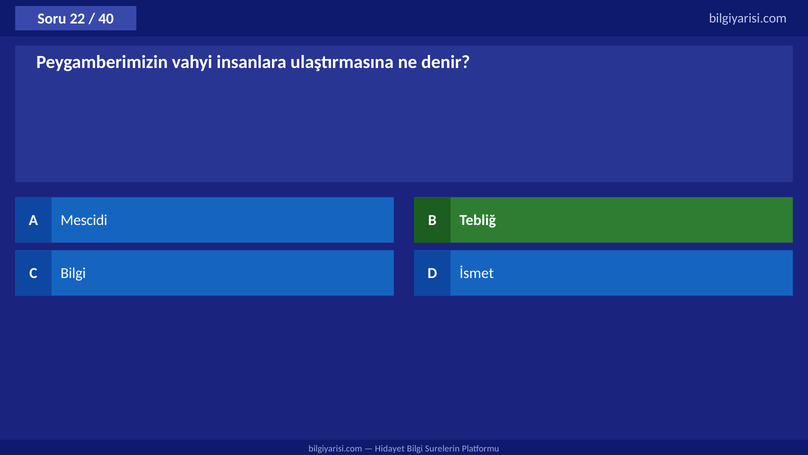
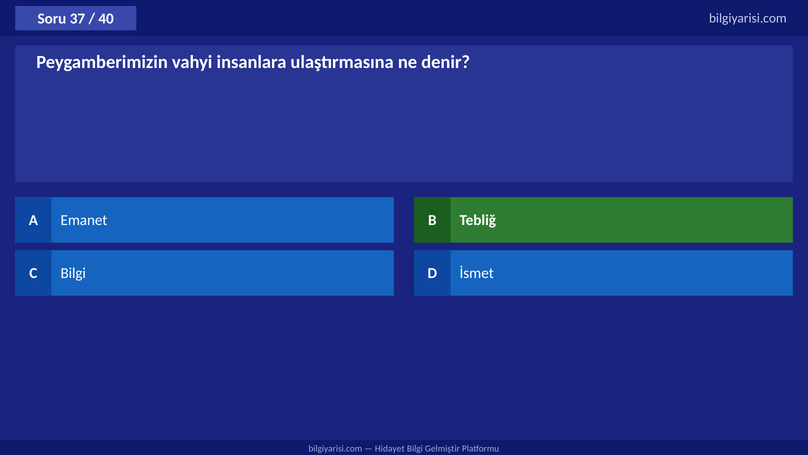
22: 22 -> 37
Mescidi: Mescidi -> Emanet
Surelerin: Surelerin -> Gelmiştir
